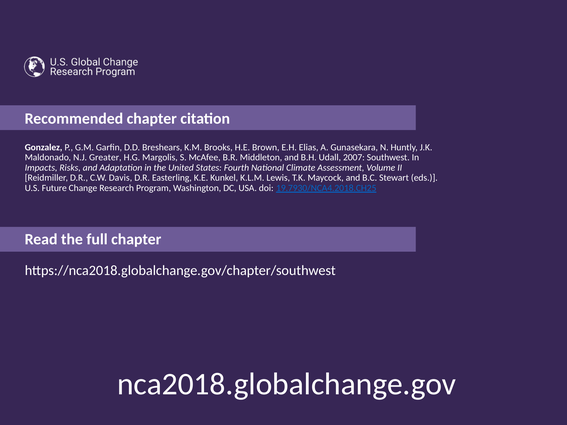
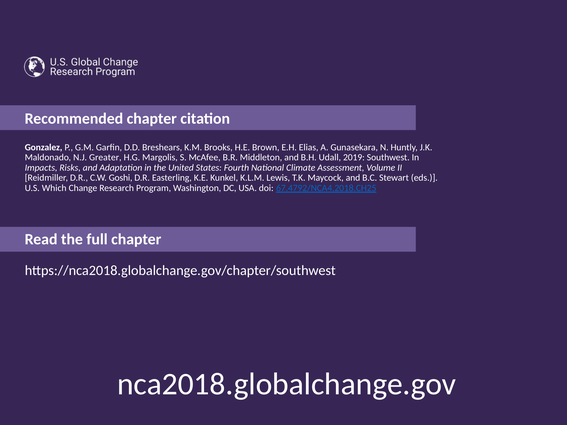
2007: 2007 -> 2019
Davis: Davis -> Goshi
Future: Future -> Which
19.7930/NCA4.2018.CH25: 19.7930/NCA4.2018.CH25 -> 67.4792/NCA4.2018.CH25
